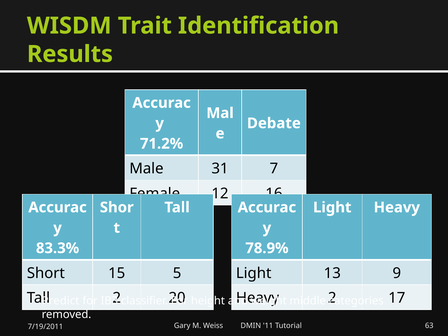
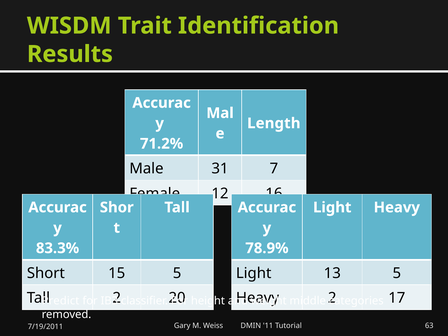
Debate: Debate -> Length
13 9: 9 -> 5
